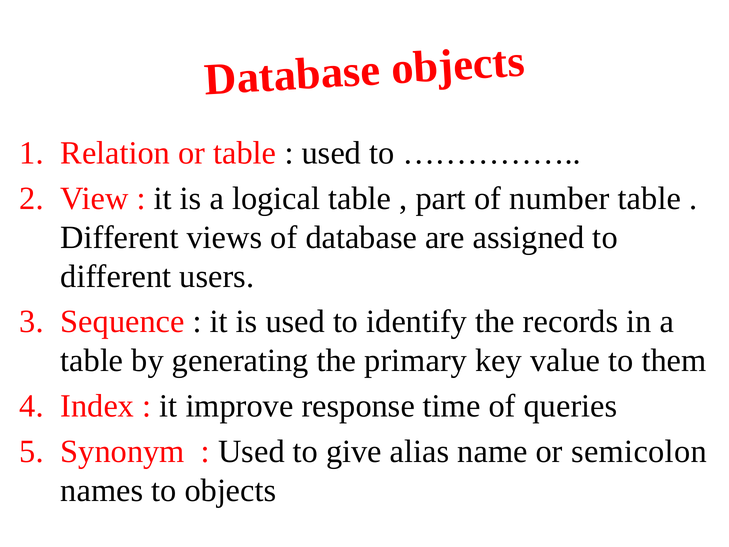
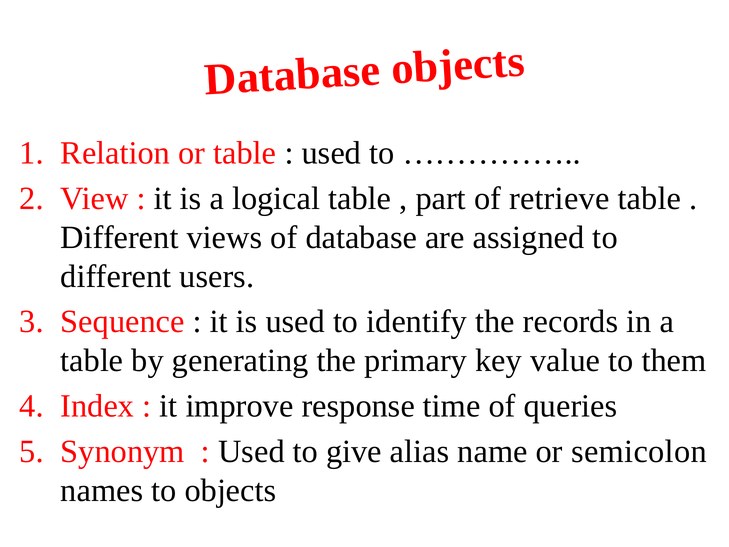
number: number -> retrieve
